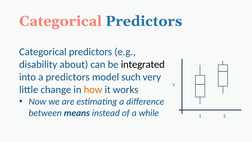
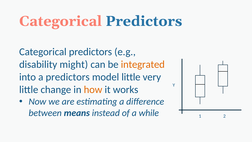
about: about -> might
integrated colour: black -> orange
model such: such -> little
